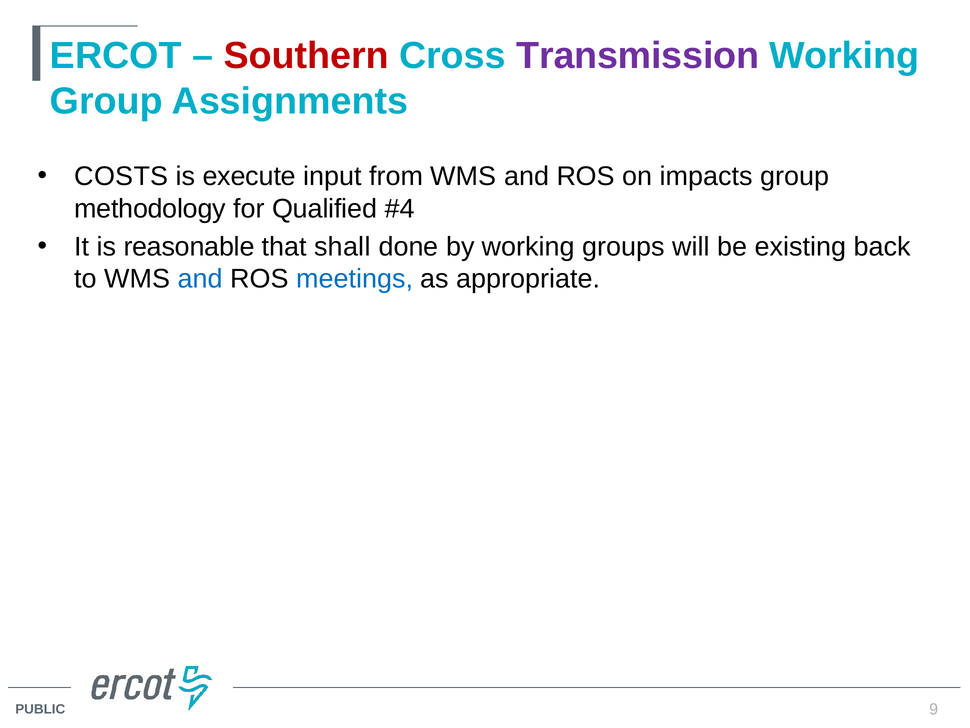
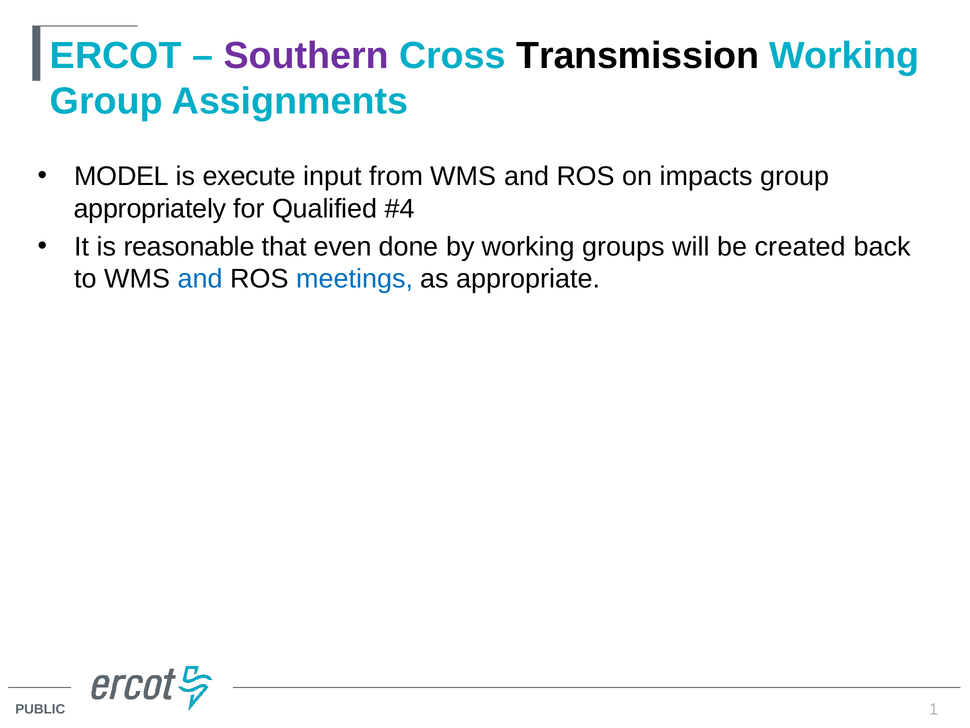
Southern colour: red -> purple
Transmission colour: purple -> black
COSTS: COSTS -> MODEL
methodology: methodology -> appropriately
shall: shall -> even
existing: existing -> created
9: 9 -> 1
